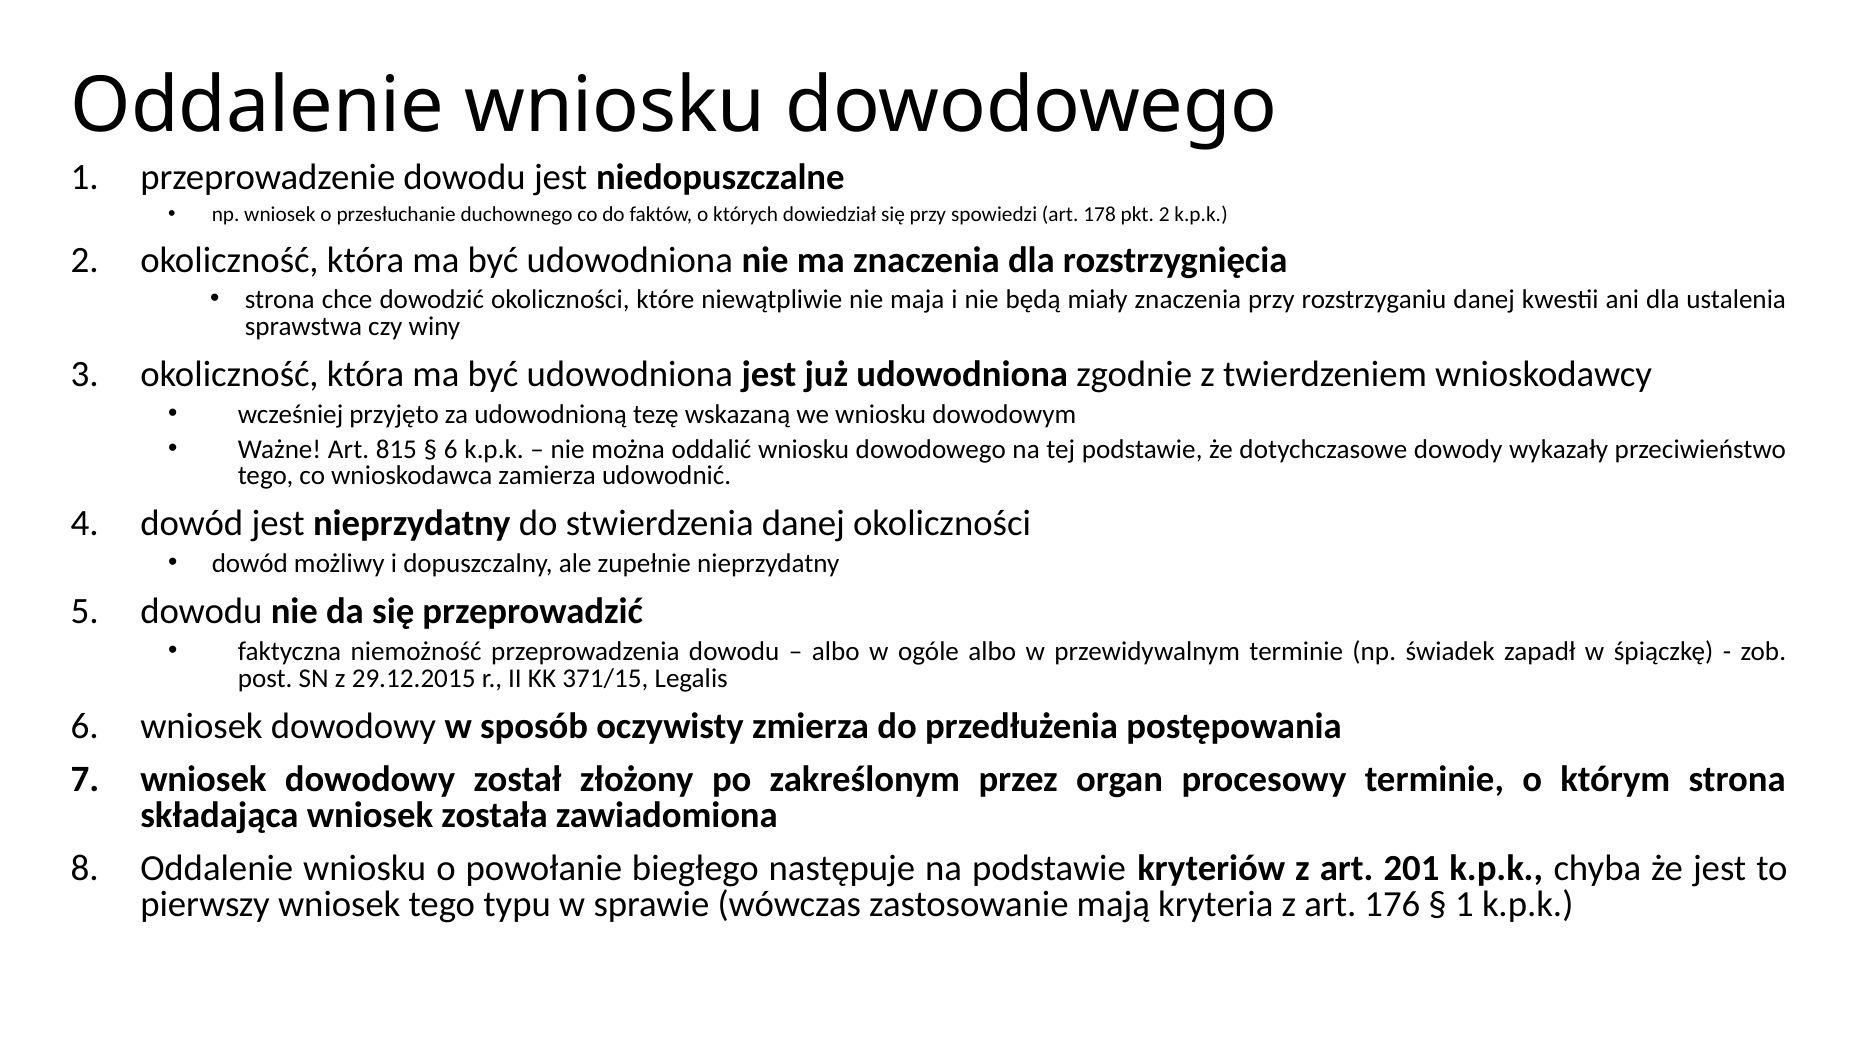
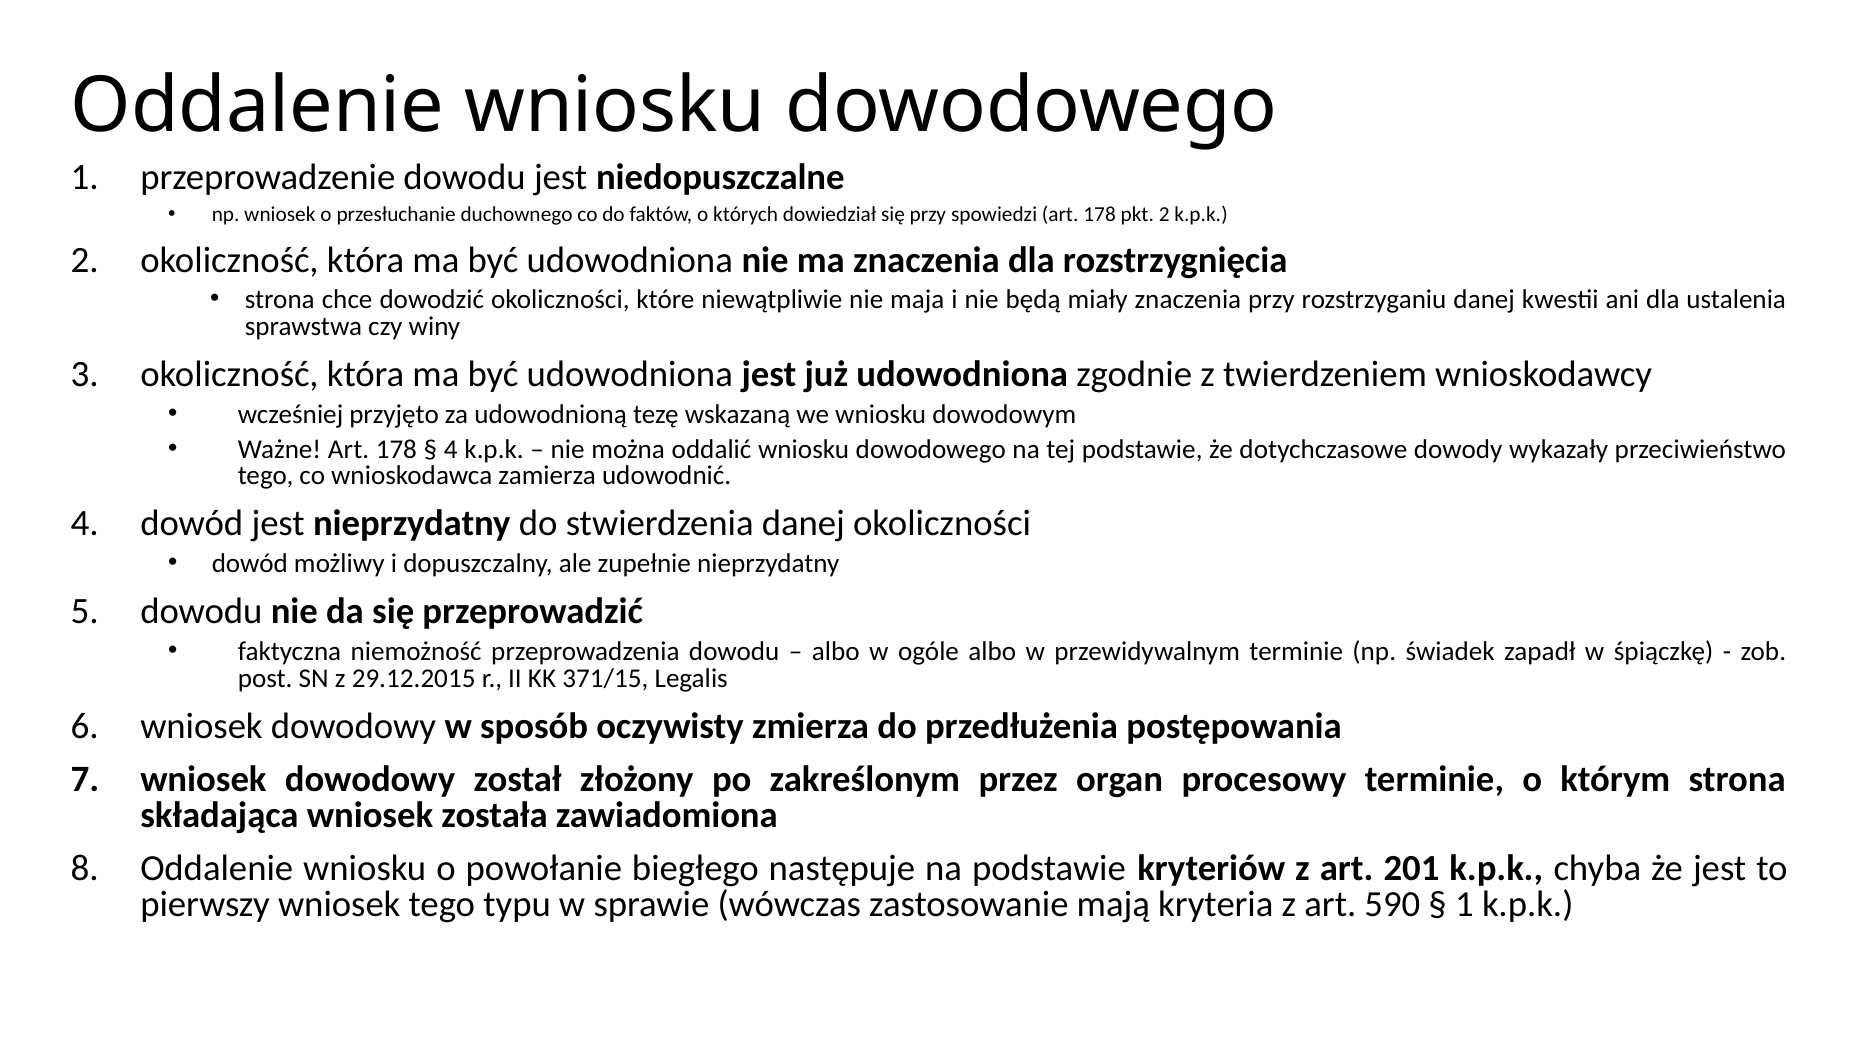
Ważne Art 815: 815 -> 178
6 at (451, 449): 6 -> 4
176: 176 -> 590
